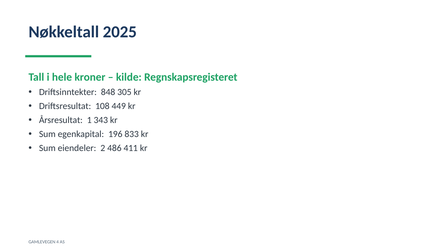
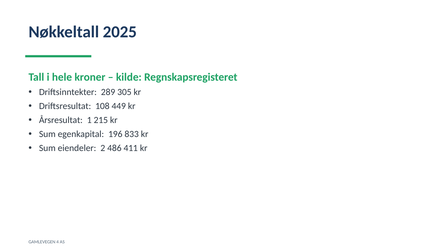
848: 848 -> 289
343: 343 -> 215
